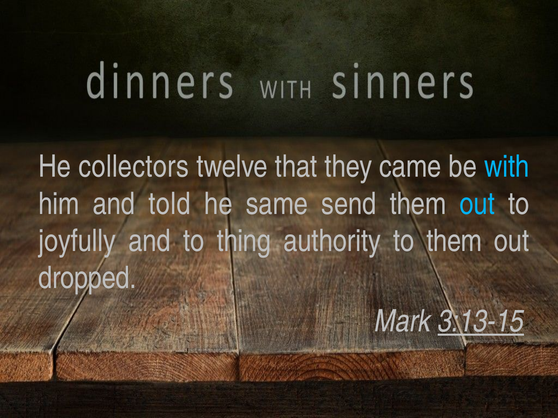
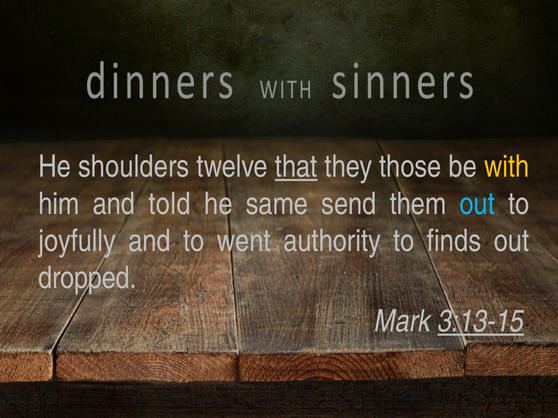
collectors: collectors -> shoulders
that underline: none -> present
came: came -> those
with colour: light blue -> yellow
thing: thing -> went
to them: them -> finds
